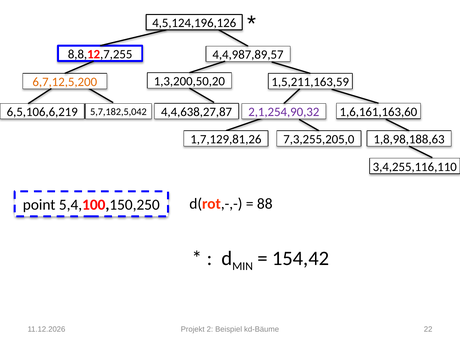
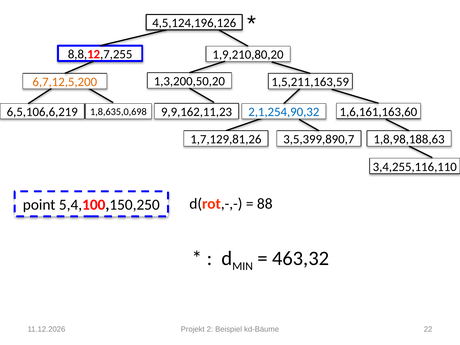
4,4,987,89,57: 4,4,987,89,57 -> 1,9,210,80,20
4,4,638,27,87: 4,4,638,27,87 -> 9,9,162,11,23
2,1,254,90,32 colour: purple -> blue
5,7,182,5,042: 5,7,182,5,042 -> 1,8,635,0,698
7,3,255,205,0: 7,3,255,205,0 -> 3,5,399,890,7
154,42: 154,42 -> 463,32
